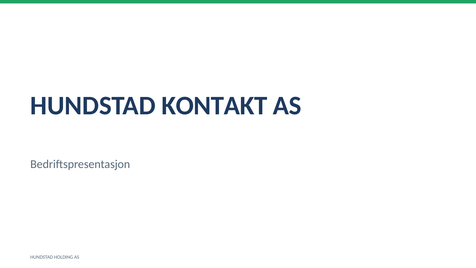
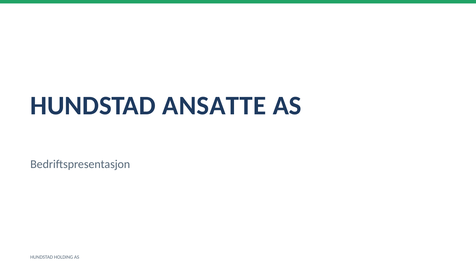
KONTAKT: KONTAKT -> ANSATTE
